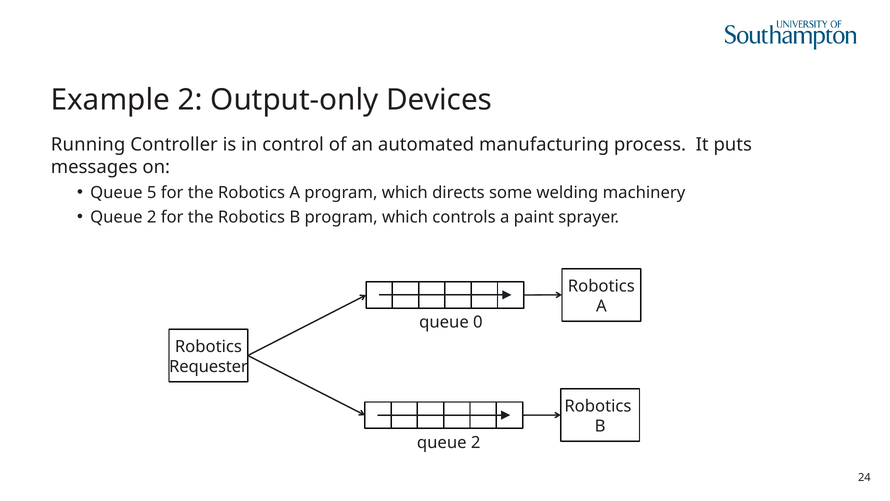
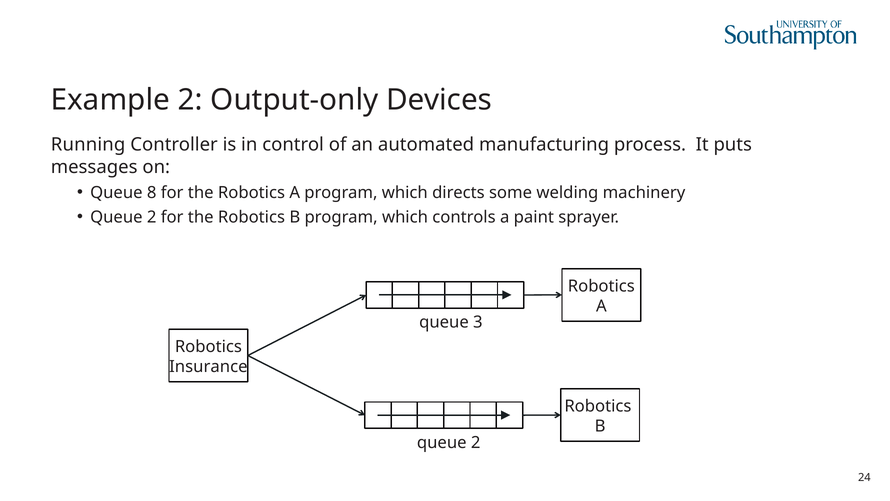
5: 5 -> 8
0: 0 -> 3
Requester: Requester -> Insurance
